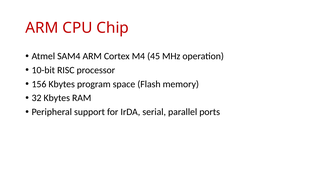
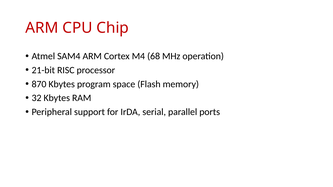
45: 45 -> 68
10-bit: 10-bit -> 21-bit
156: 156 -> 870
